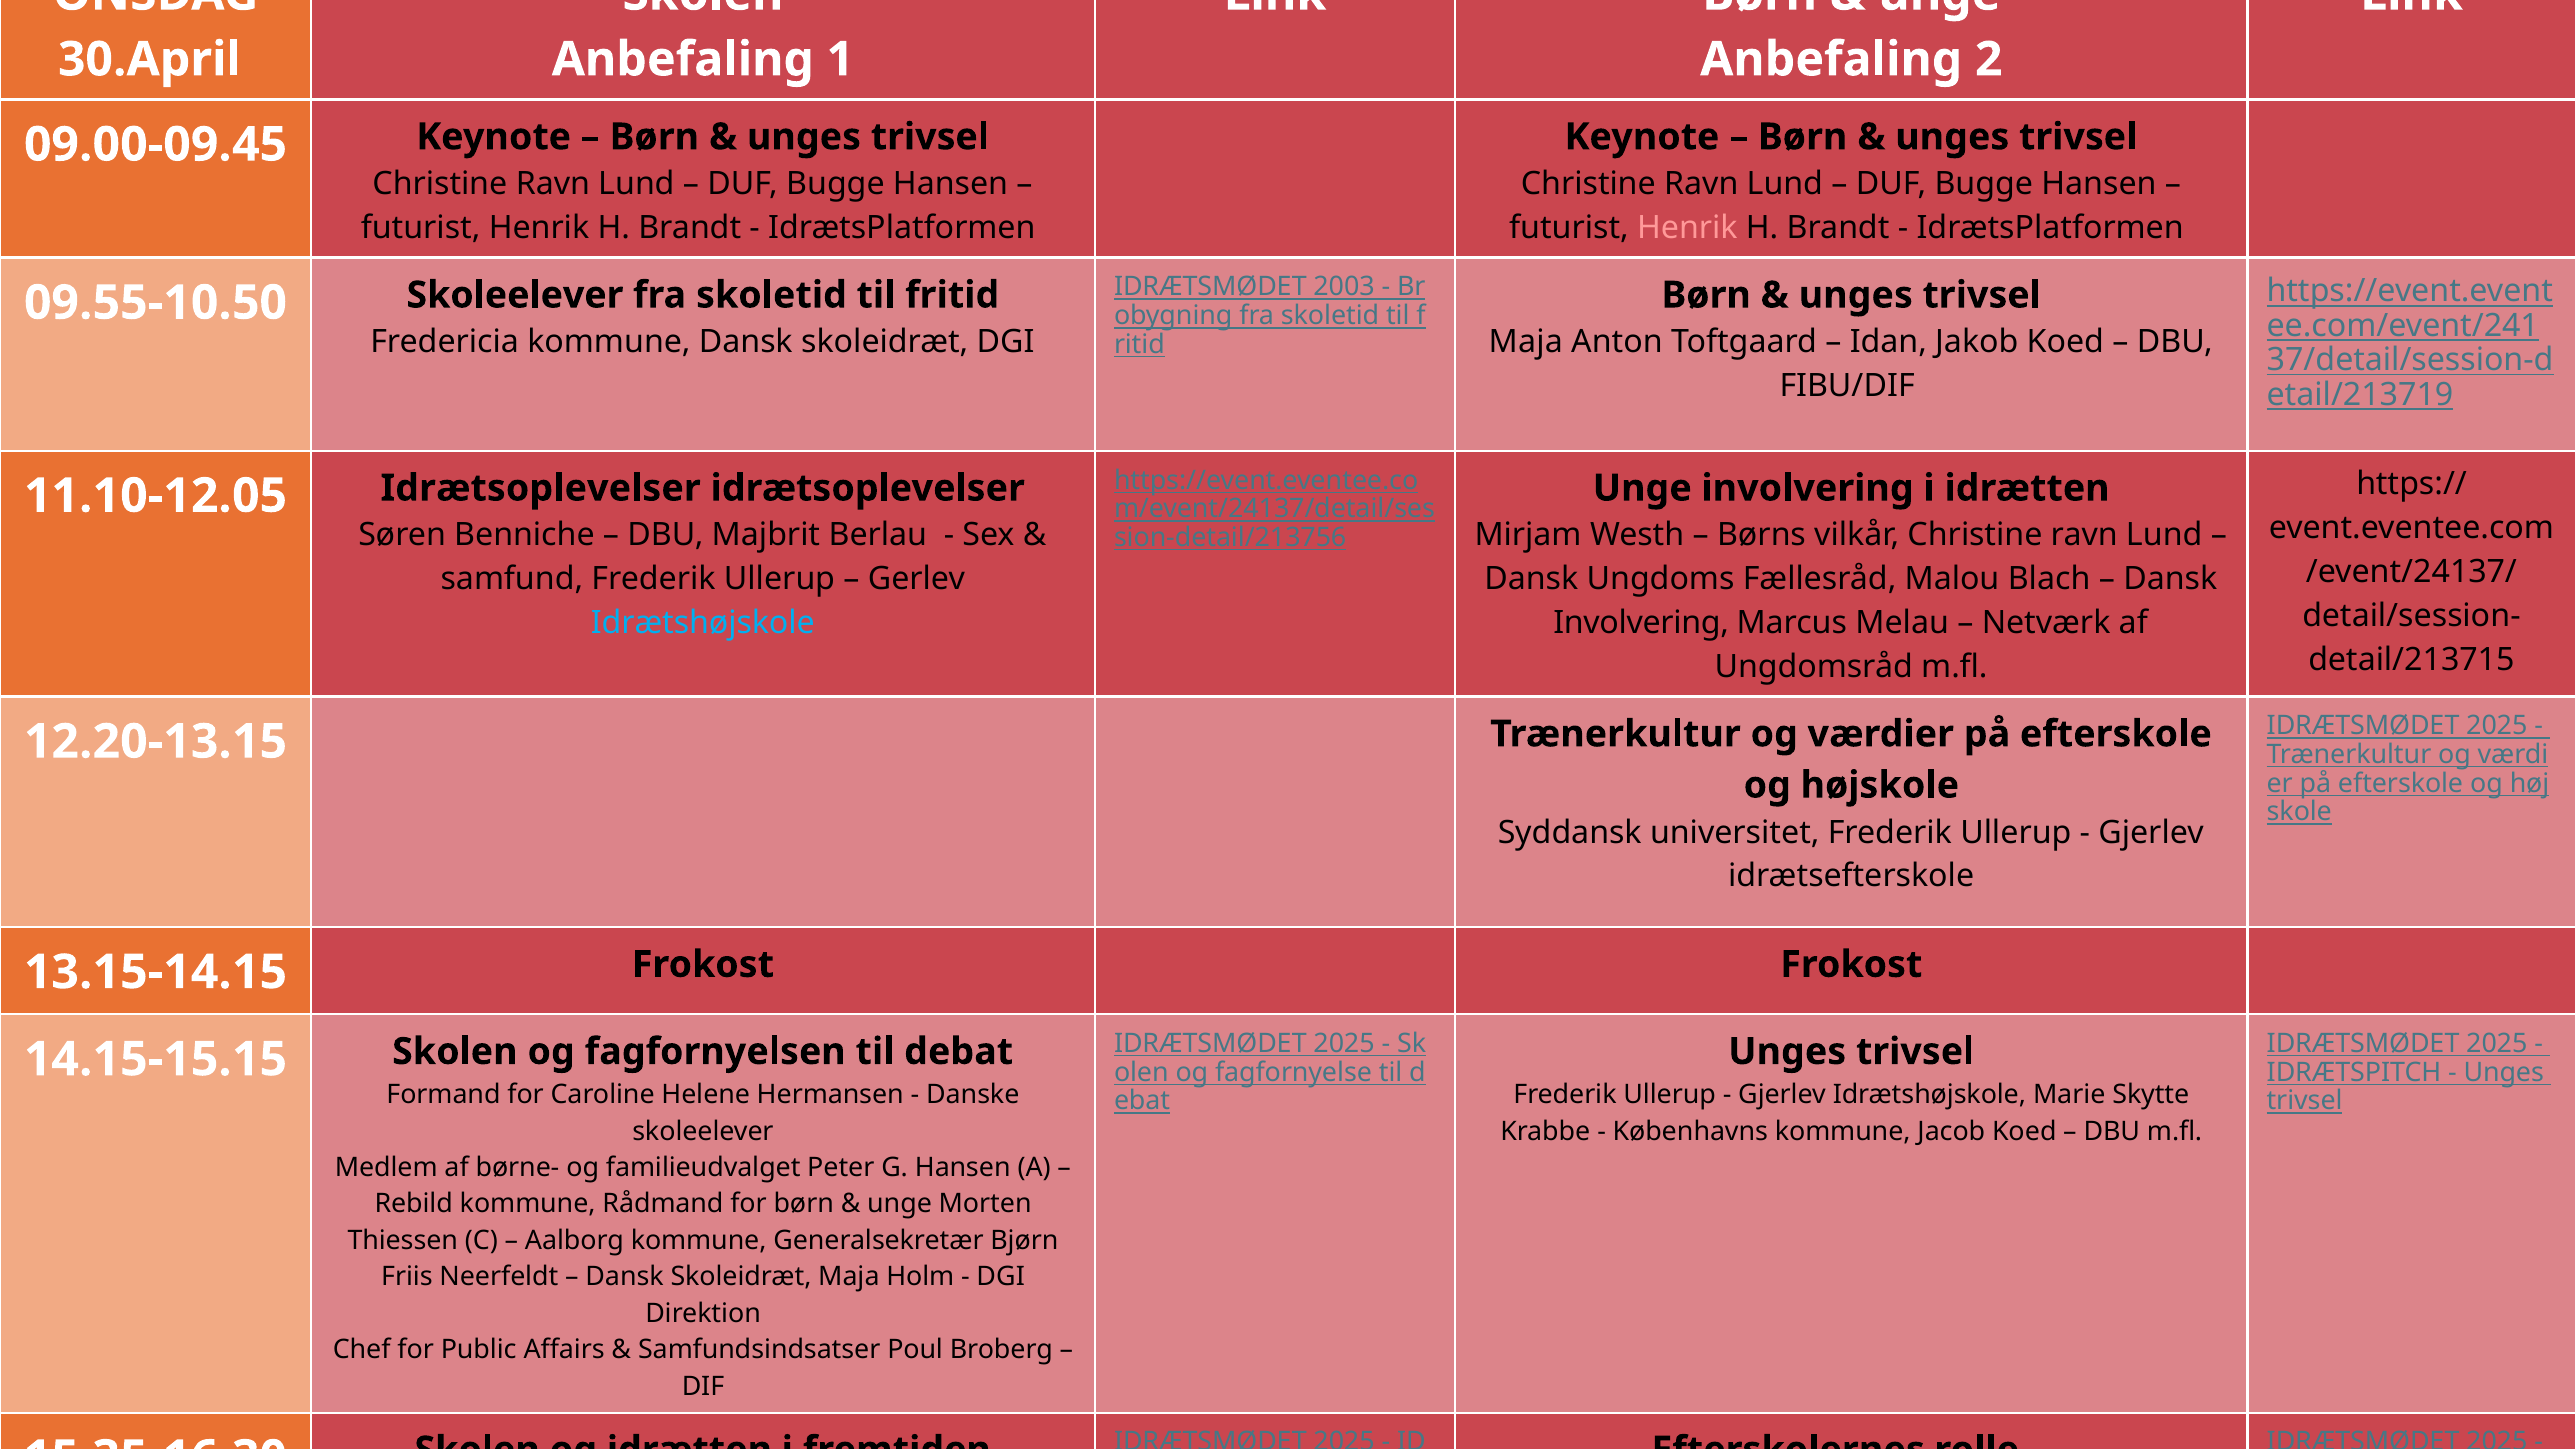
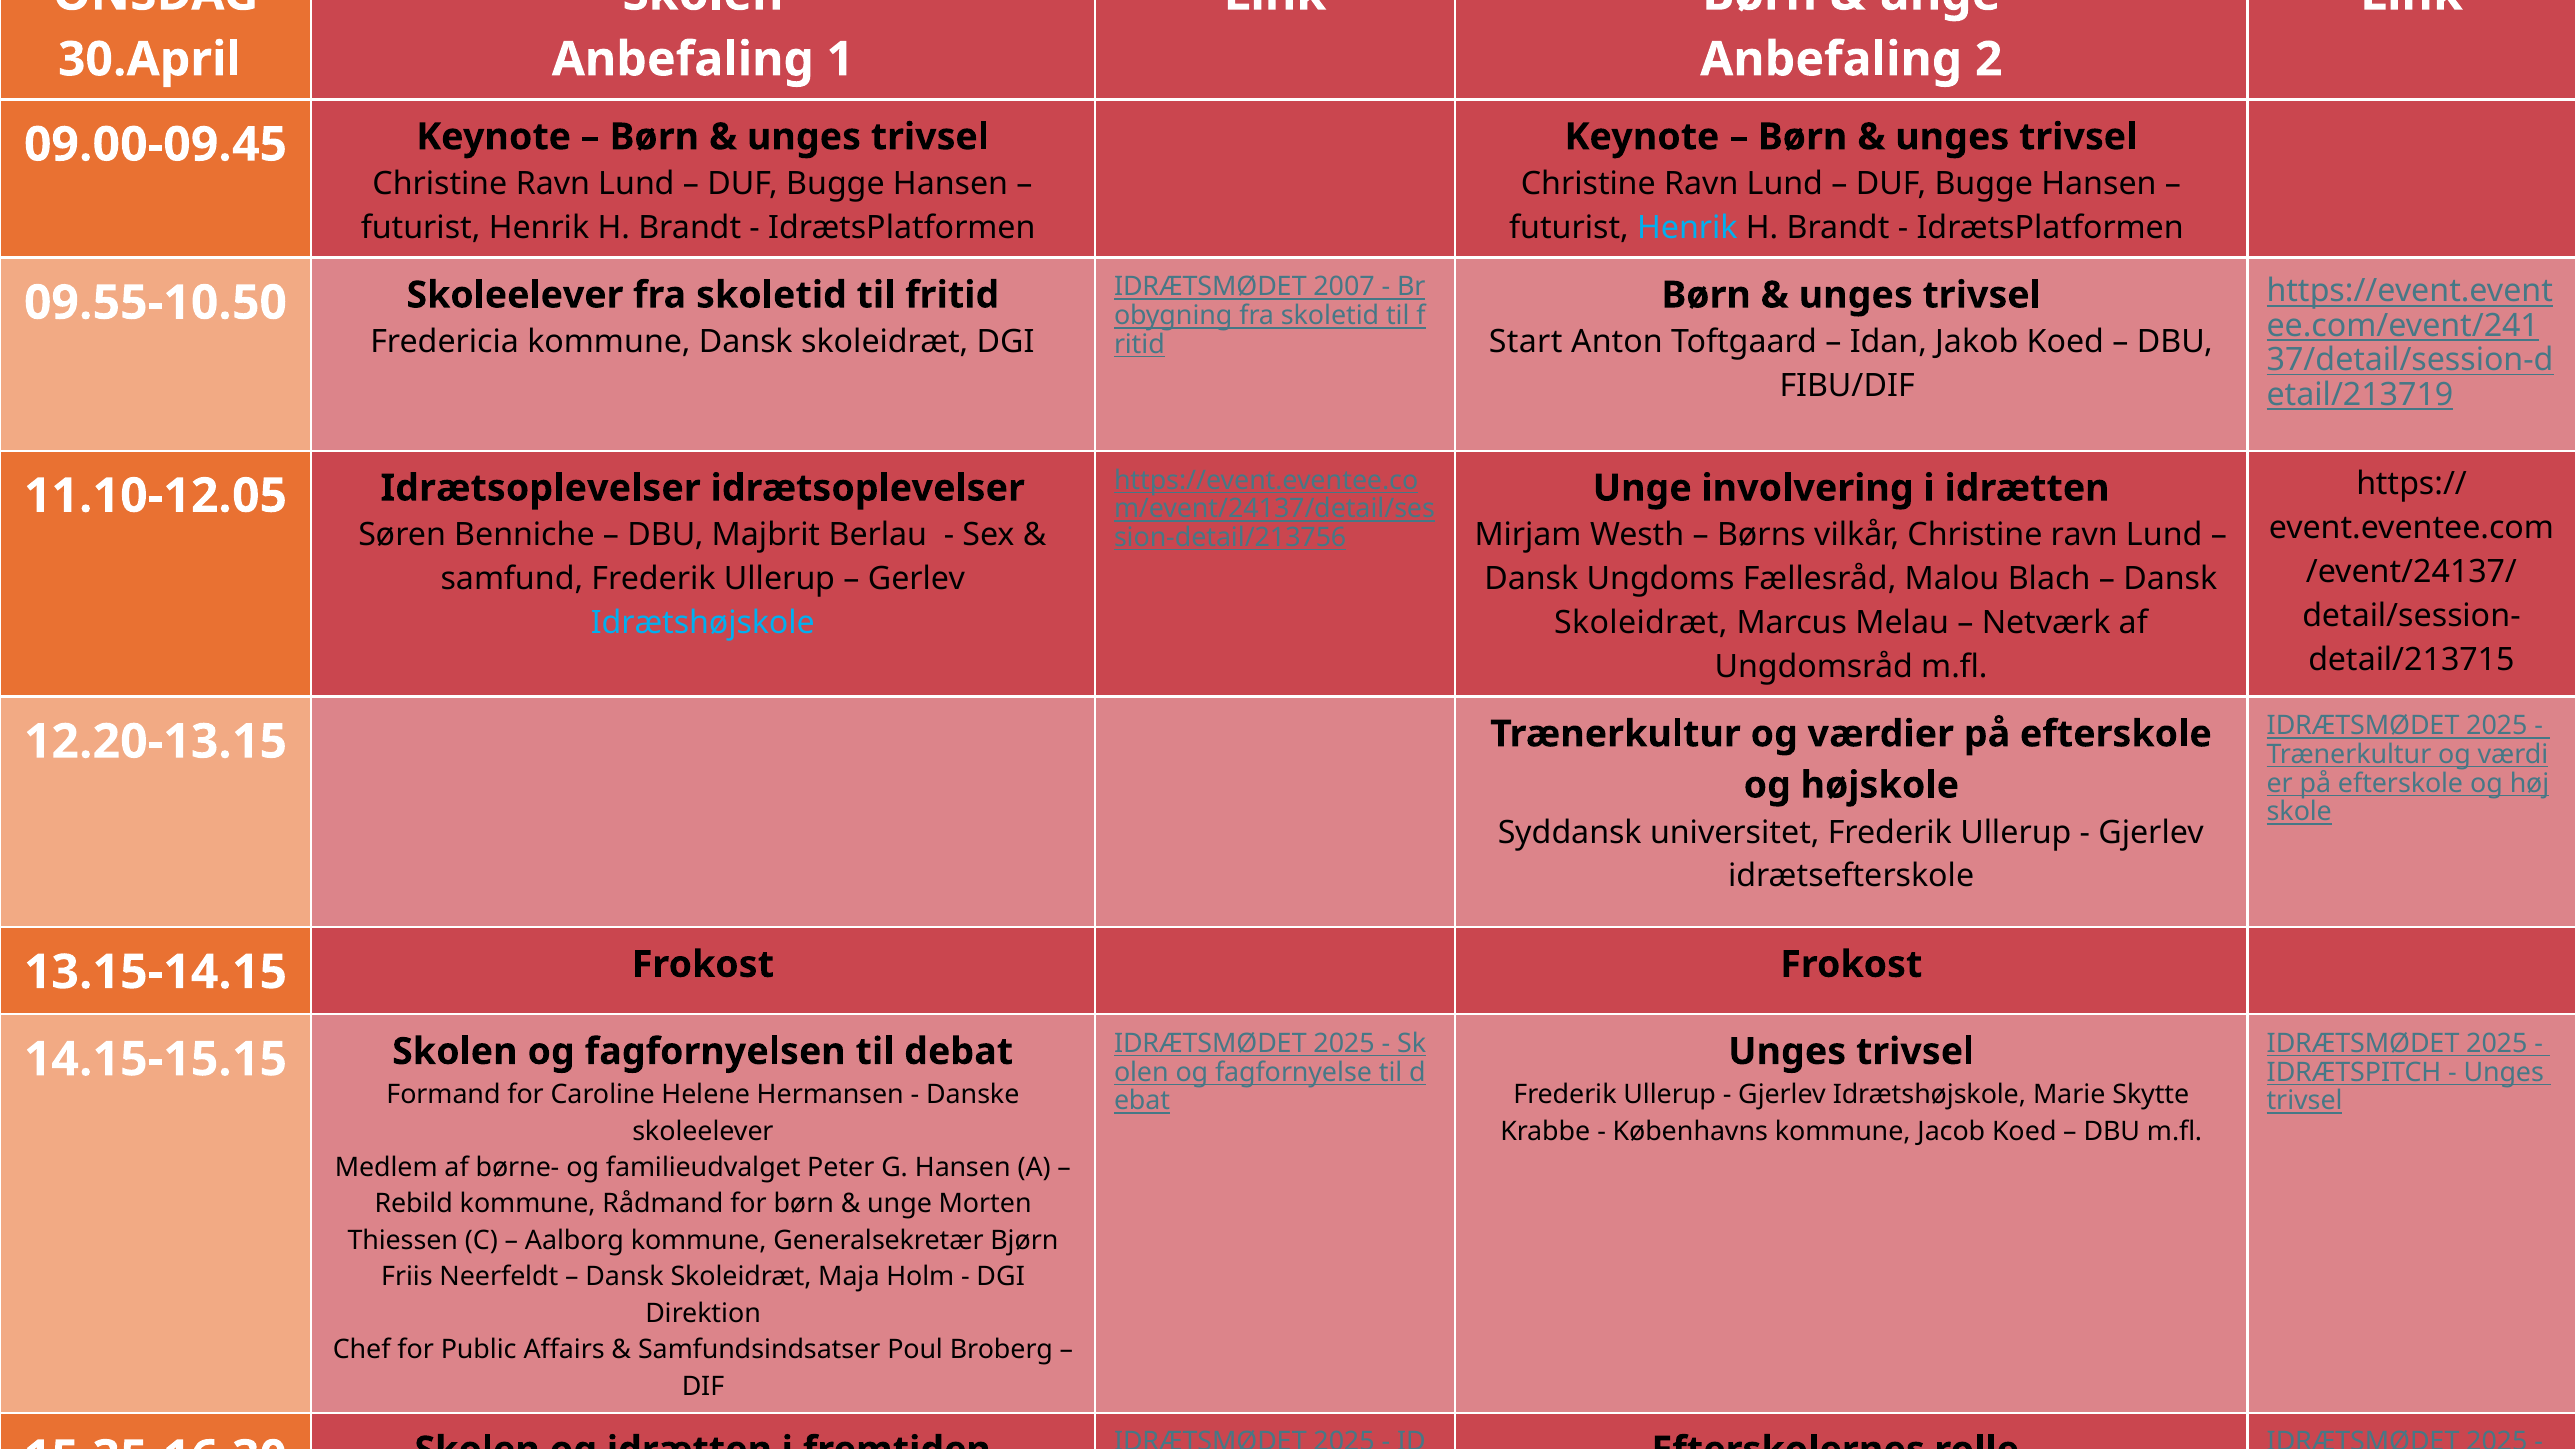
Henrik at (1687, 228) colour: pink -> light blue
2003: 2003 -> 2007
Maja at (1526, 342): Maja -> Start
Involvering at (1641, 623): Involvering -> Skoleidræt
